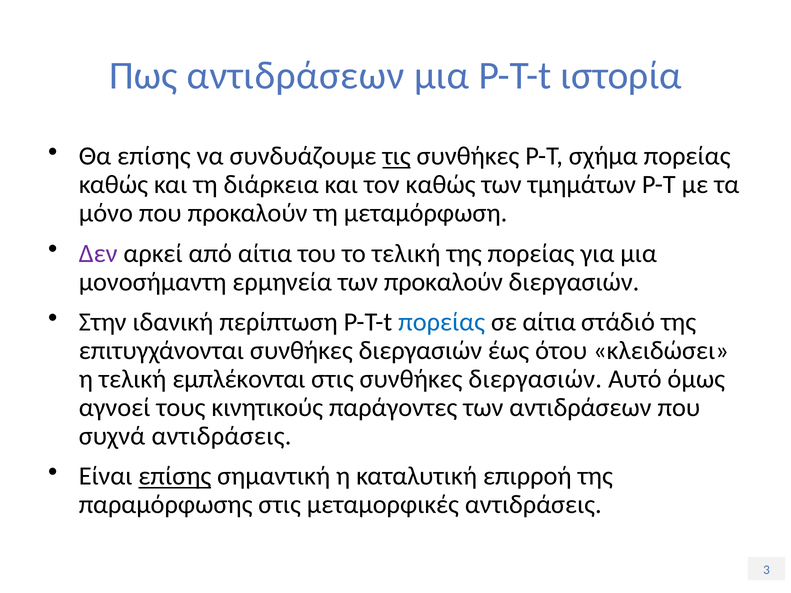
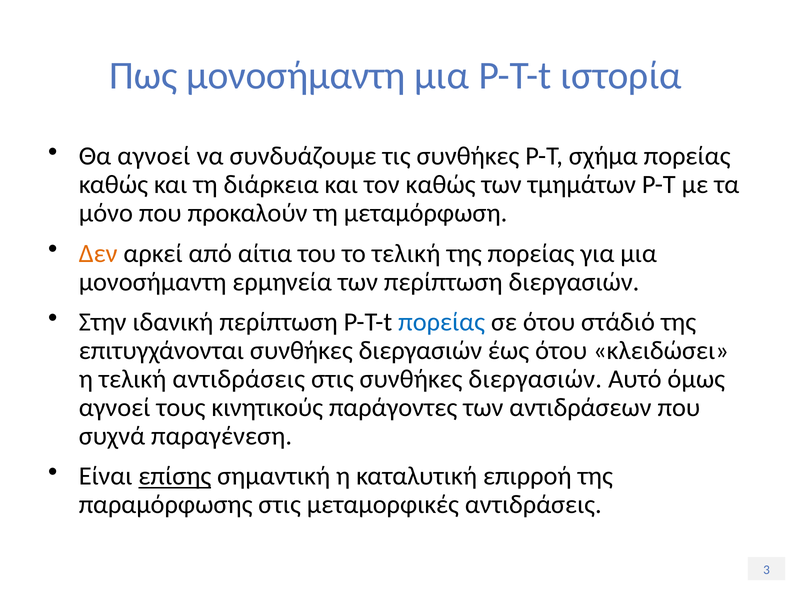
Πως αντιδράσεων: αντιδράσεων -> μονοσήμαντη
Θα επίσης: επίσης -> αγνοεί
τις underline: present -> none
Δεν colour: purple -> orange
των προκαλούν: προκαλούν -> περίπτωση
σε αίτια: αίτια -> ότου
τελική εμπλέκονται: εμπλέκονται -> αντιδράσεις
συχνά αντιδράσεις: αντιδράσεις -> παραγένεση
